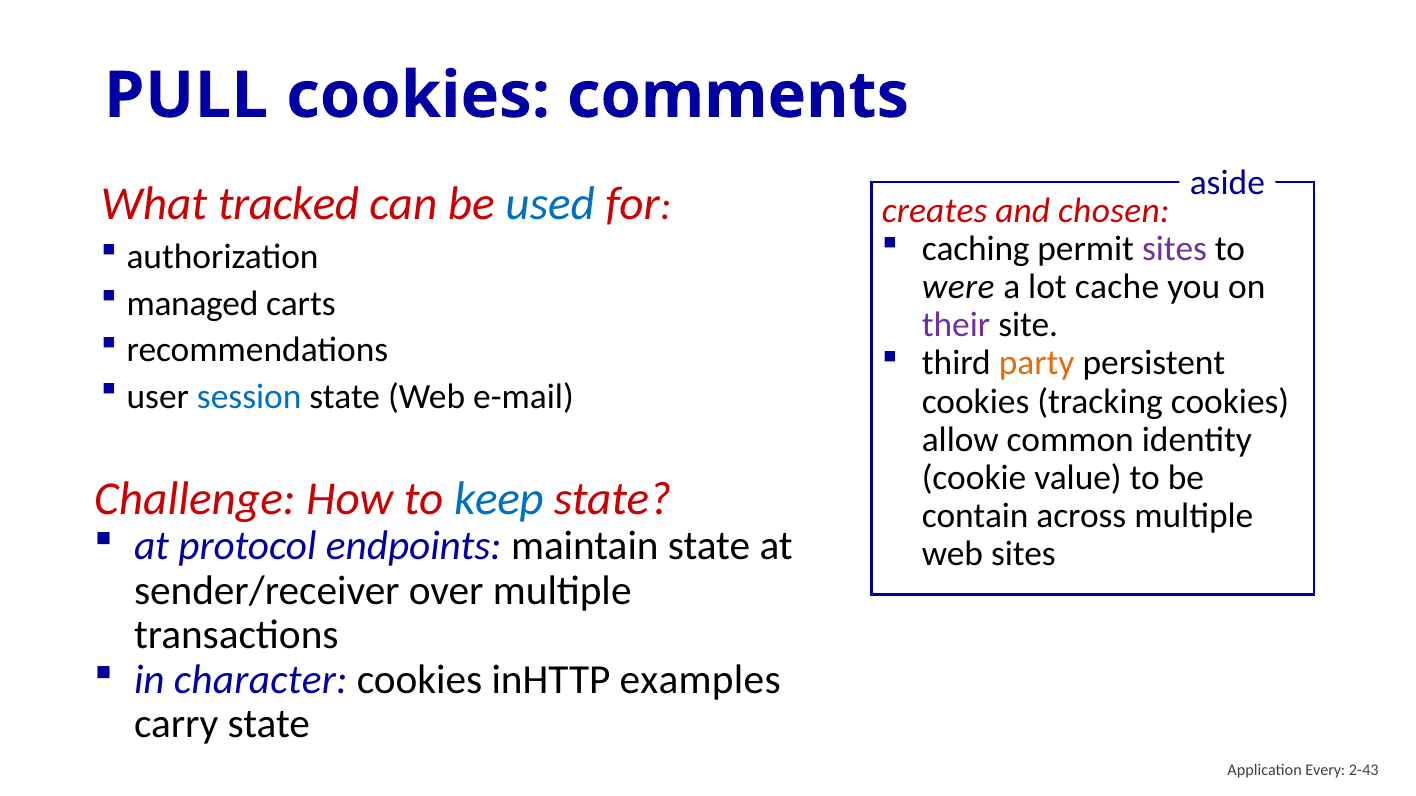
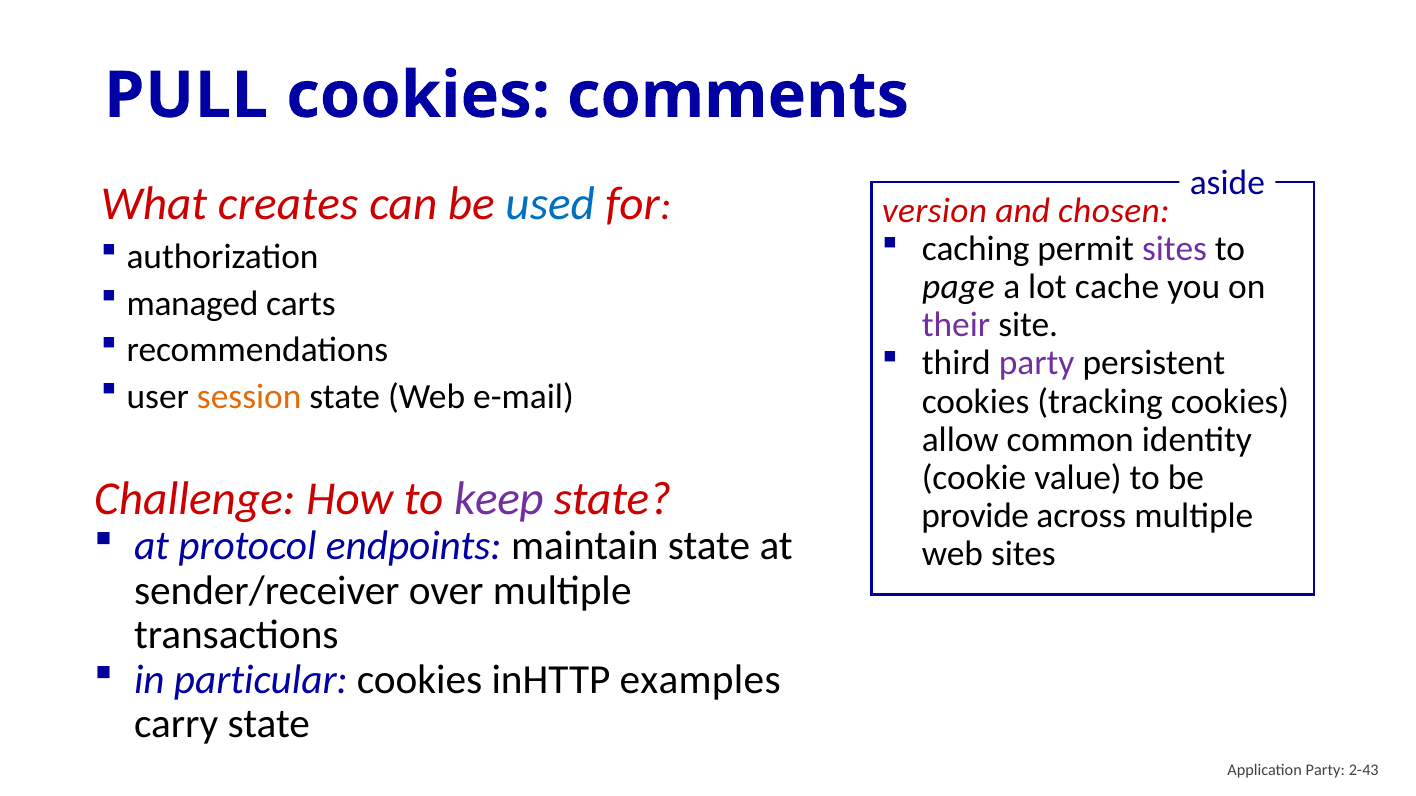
tracked: tracked -> creates
creates: creates -> version
were: were -> page
party at (1037, 363) colour: orange -> purple
session colour: blue -> orange
keep colour: blue -> purple
contain: contain -> provide
character: character -> particular
Application Every: Every -> Party
